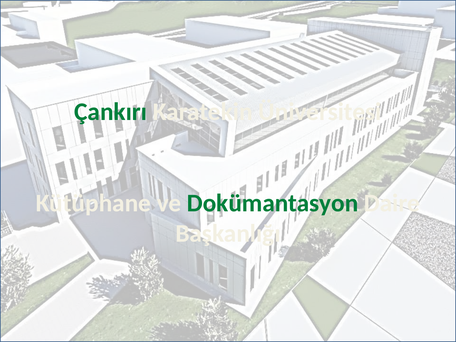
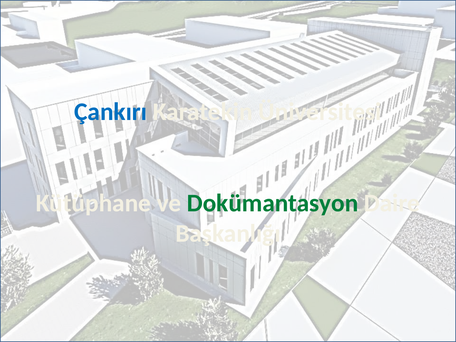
Çankırı colour: green -> blue
